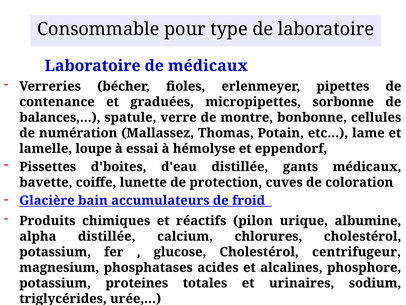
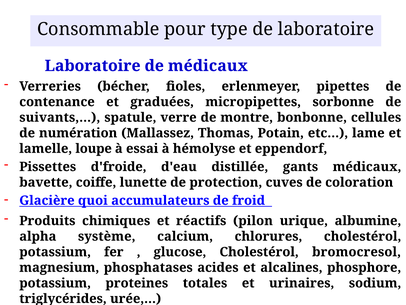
balances,…: balances,… -> suivants,…
d'boites: d'boites -> d'froide
bain: bain -> quoi
alpha distillée: distillée -> système
centrifugeur: centrifugeur -> bromocresol
